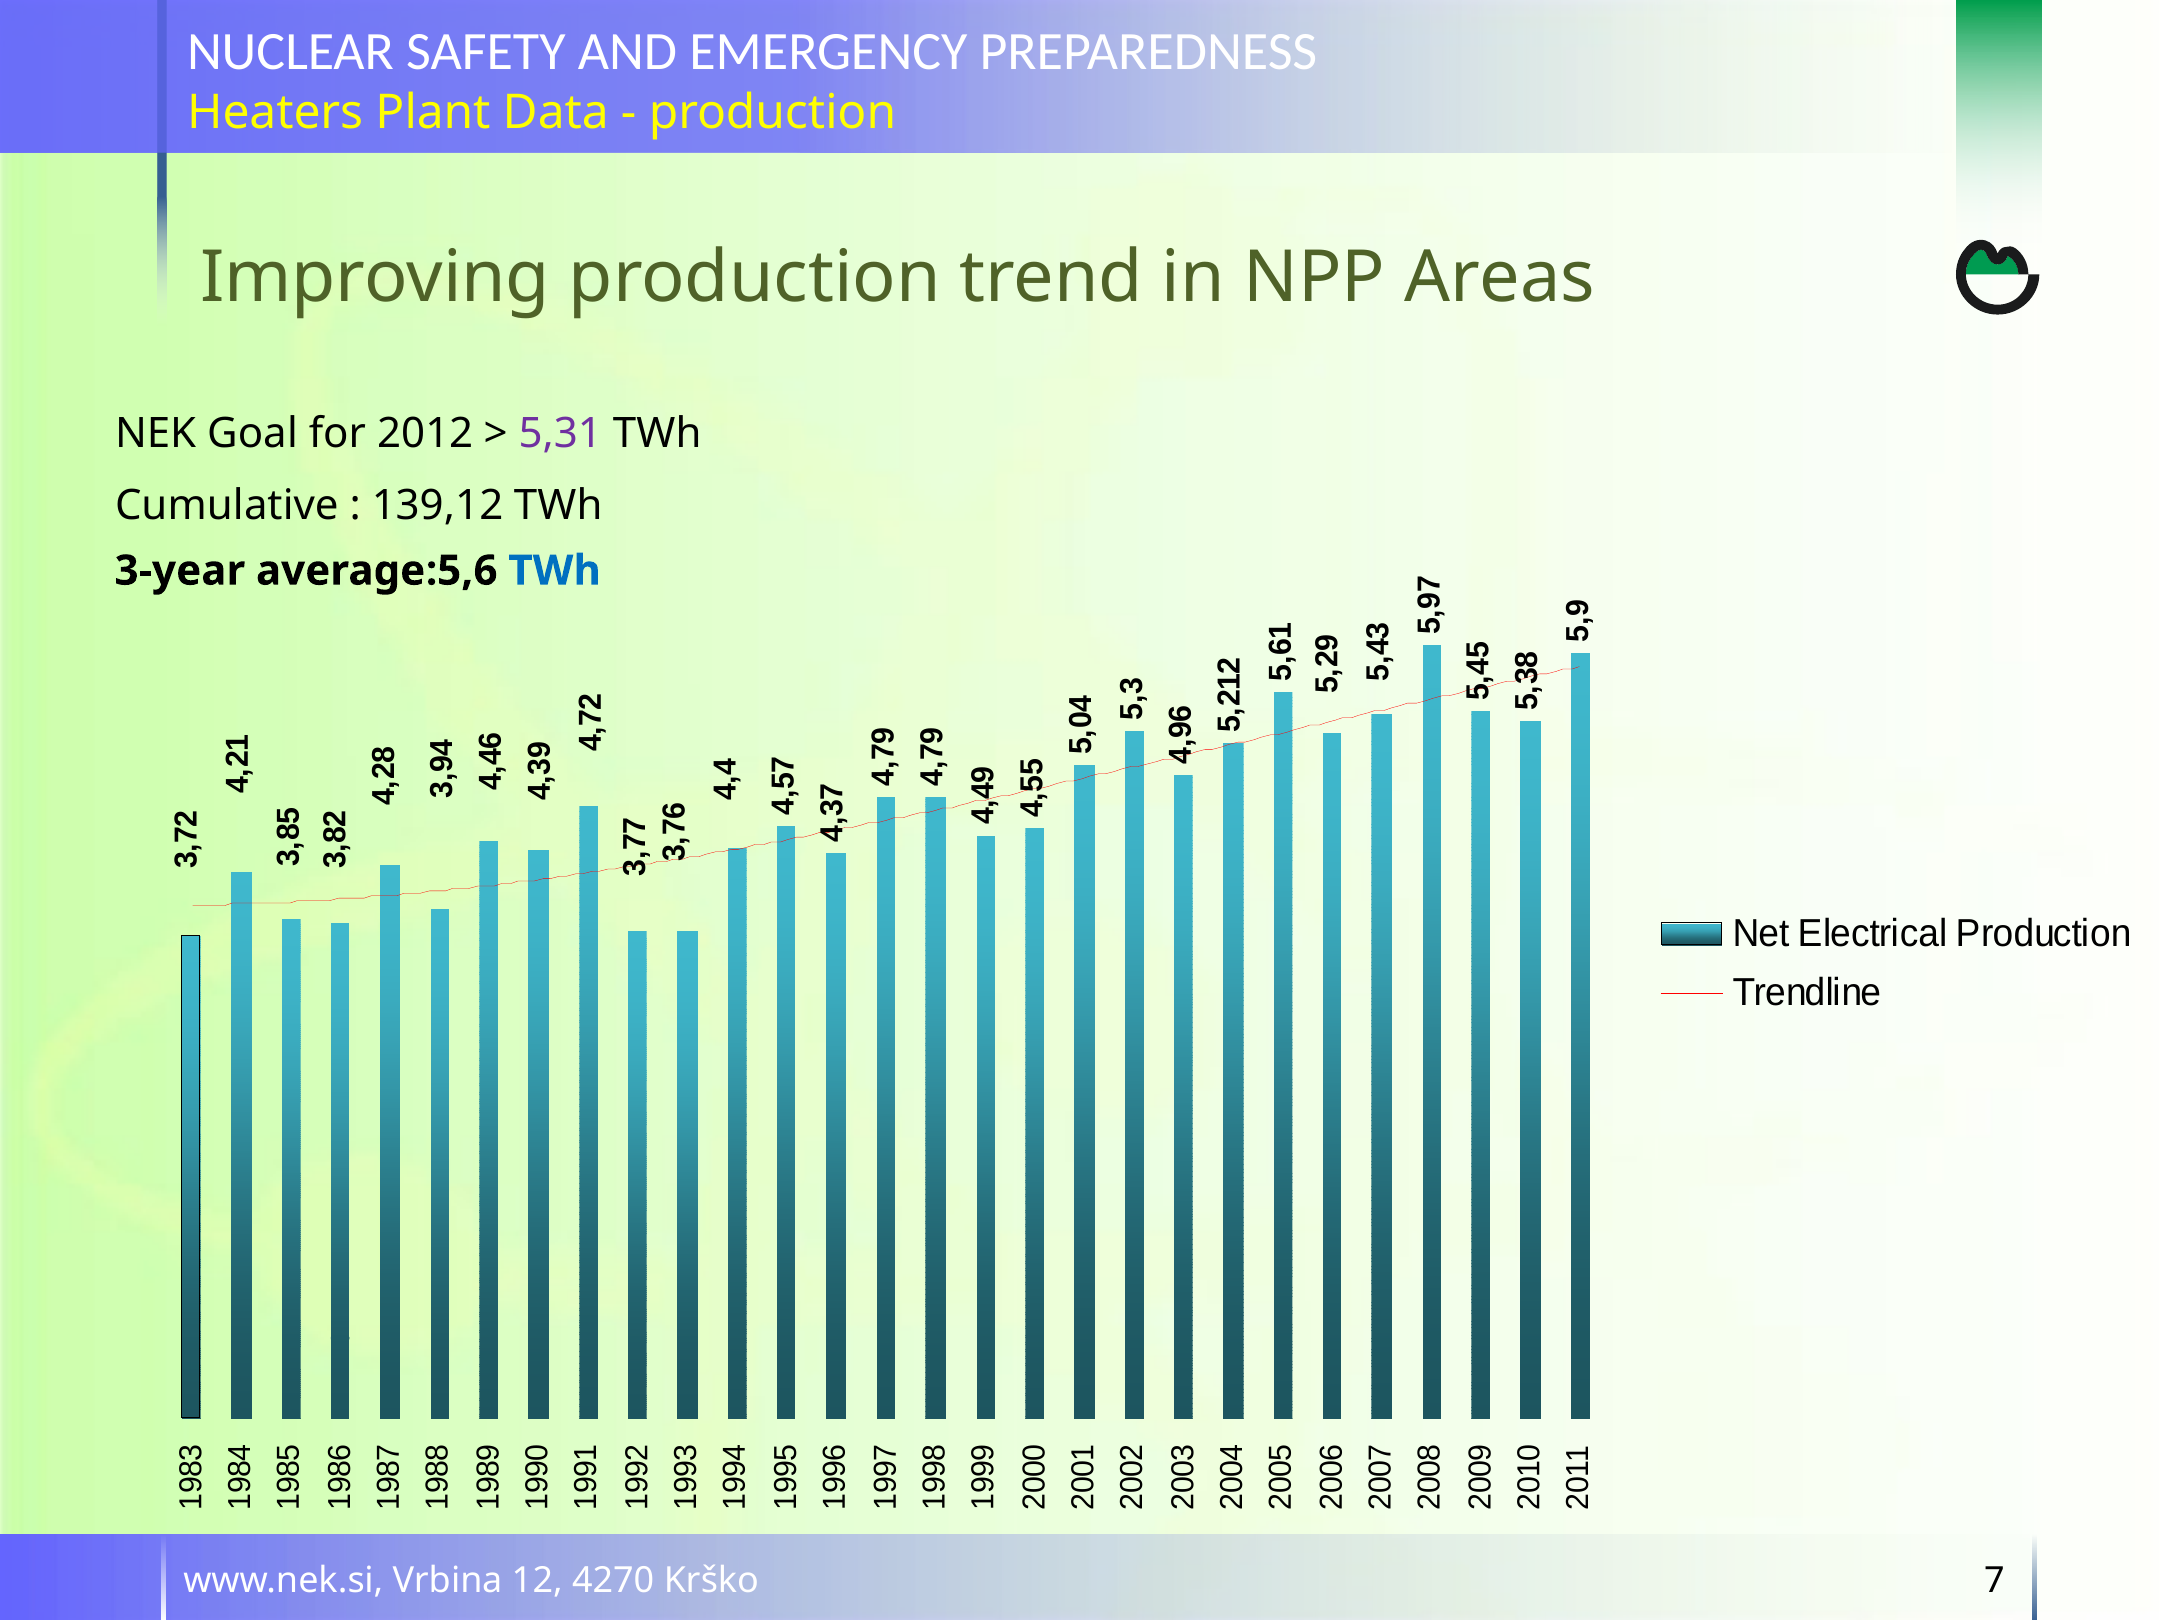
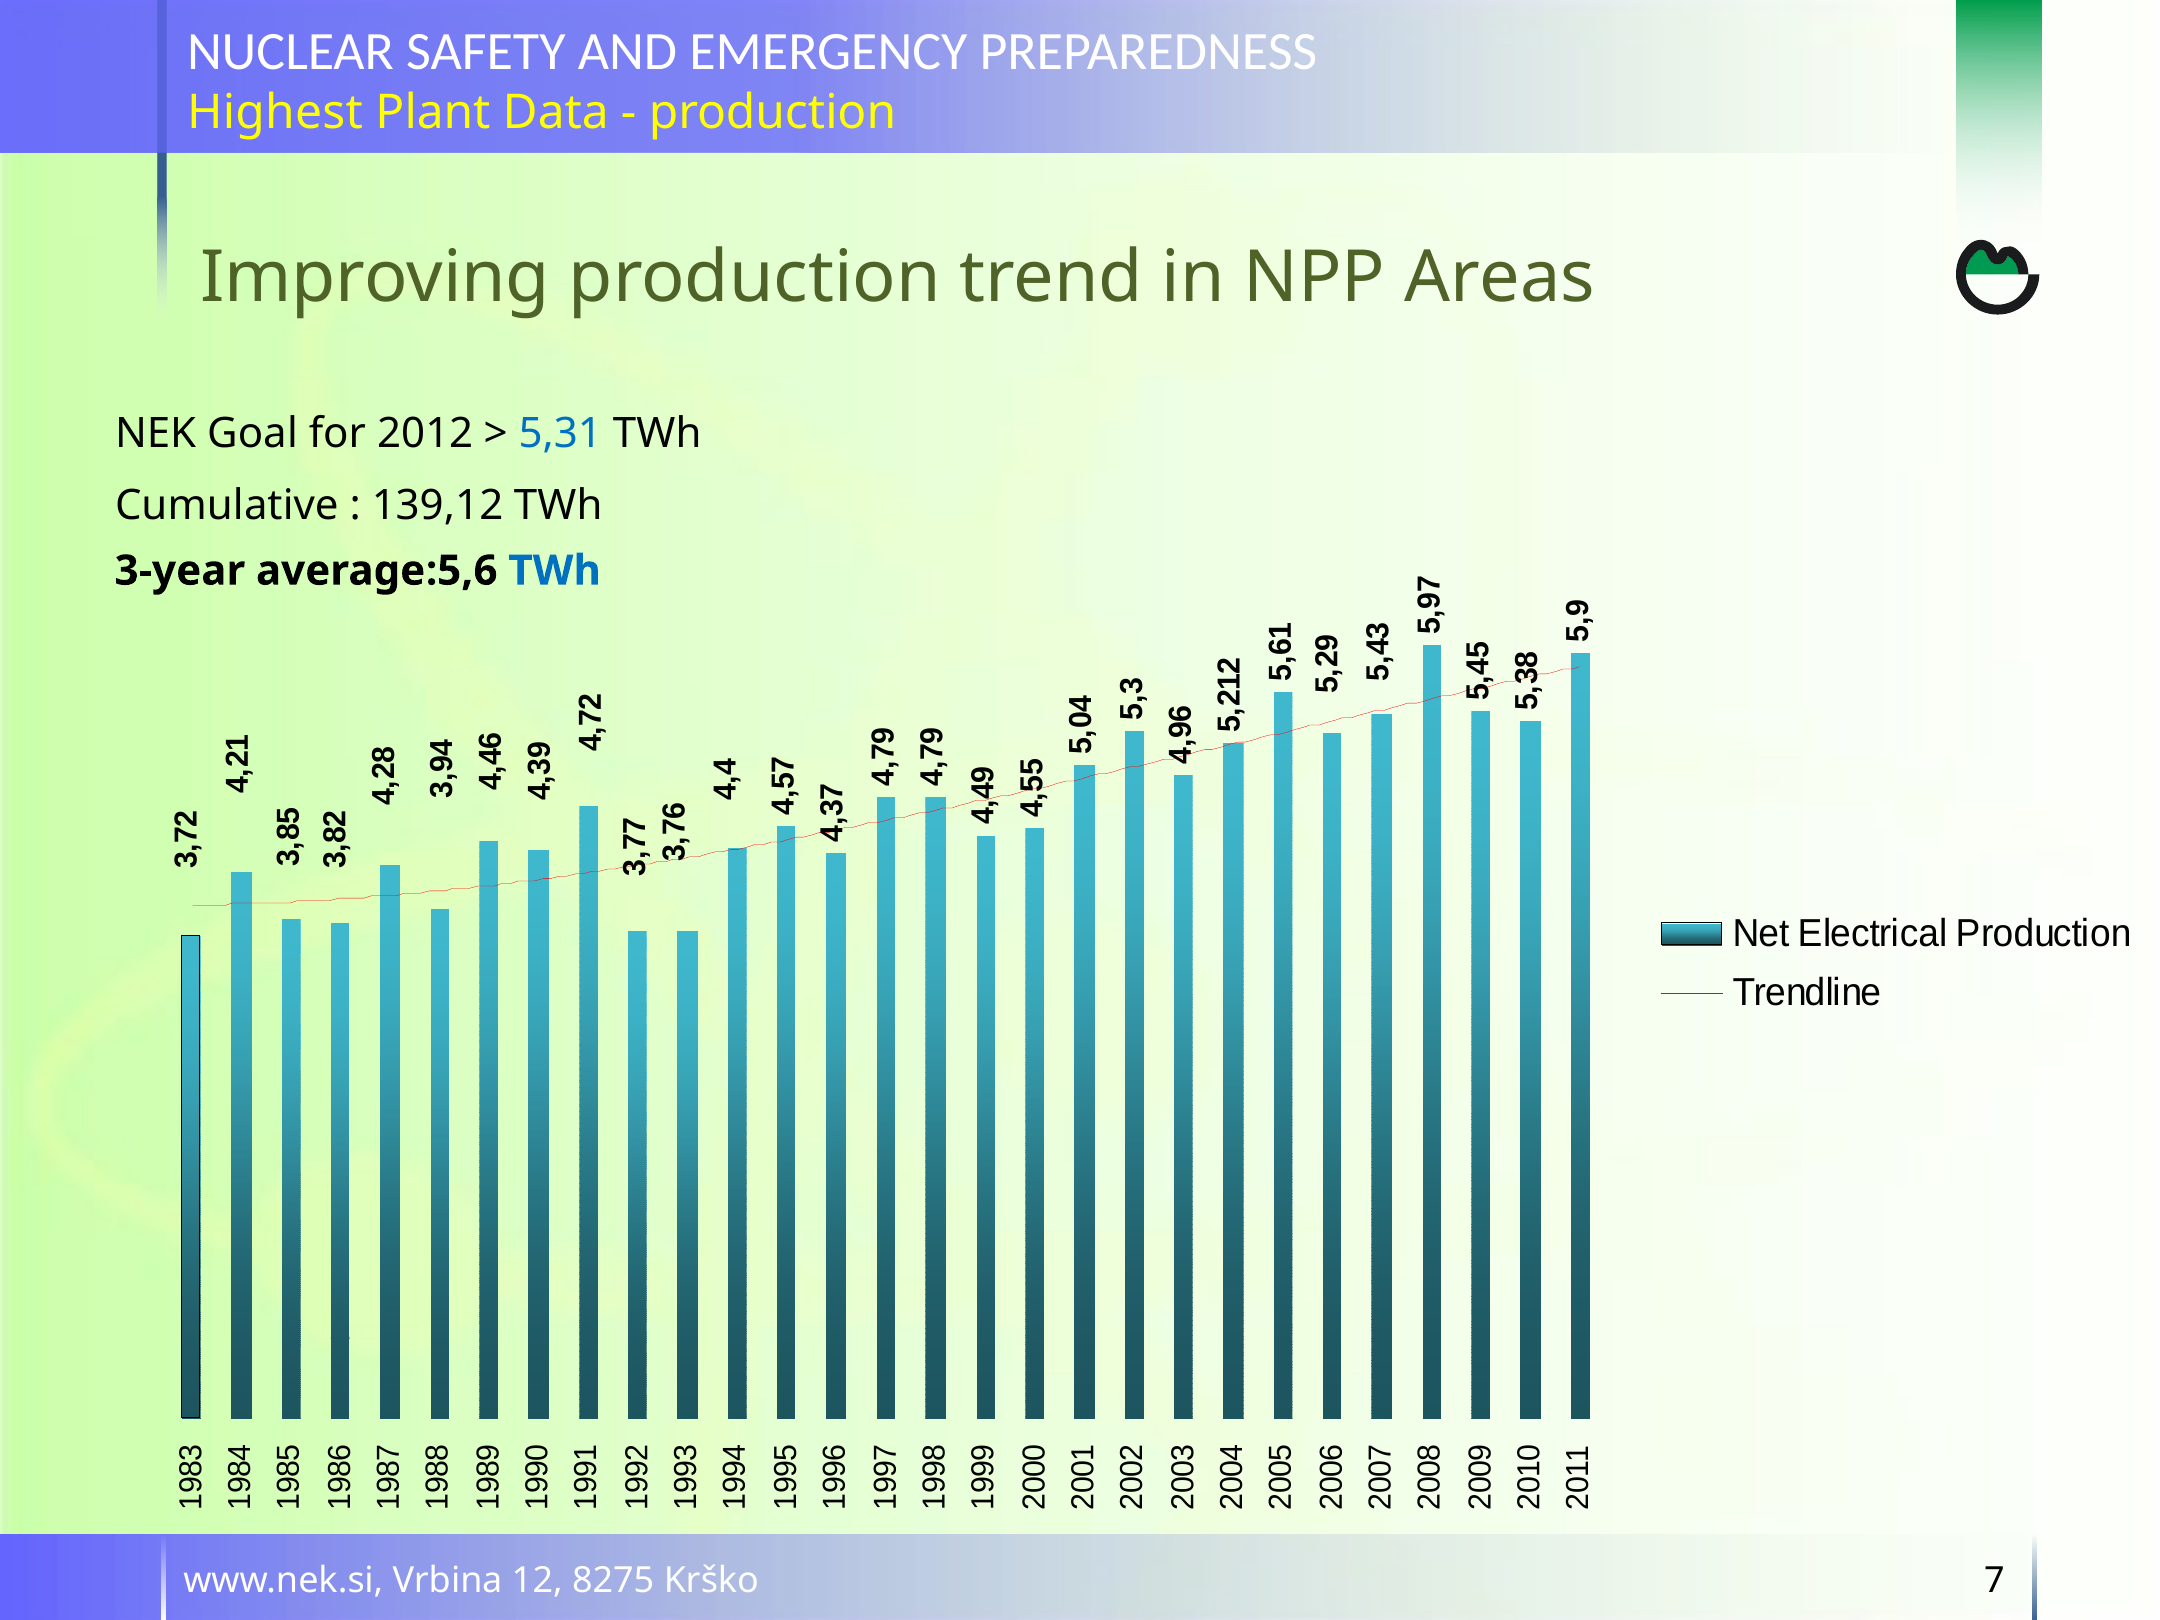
Heaters: Heaters -> Highest
5,31 colour: purple -> blue
4270: 4270 -> 8275
